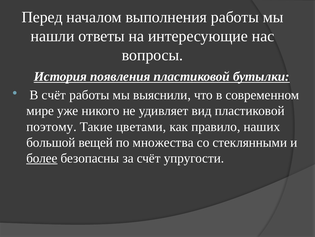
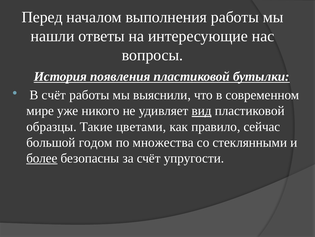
вид underline: none -> present
поэтому: поэтому -> образцы
наших: наших -> сейчас
вещей: вещей -> годом
